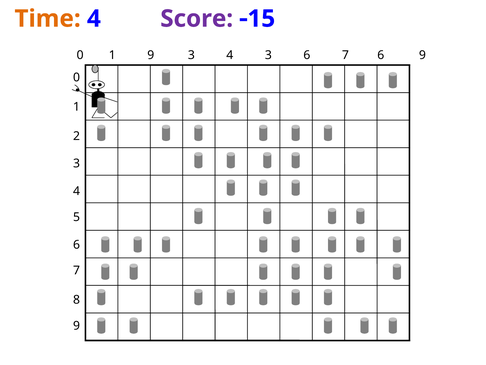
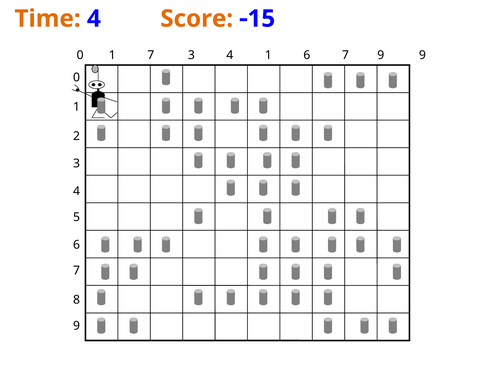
Score colour: purple -> orange
1 9: 9 -> 7
4 3: 3 -> 1
7 6: 6 -> 9
